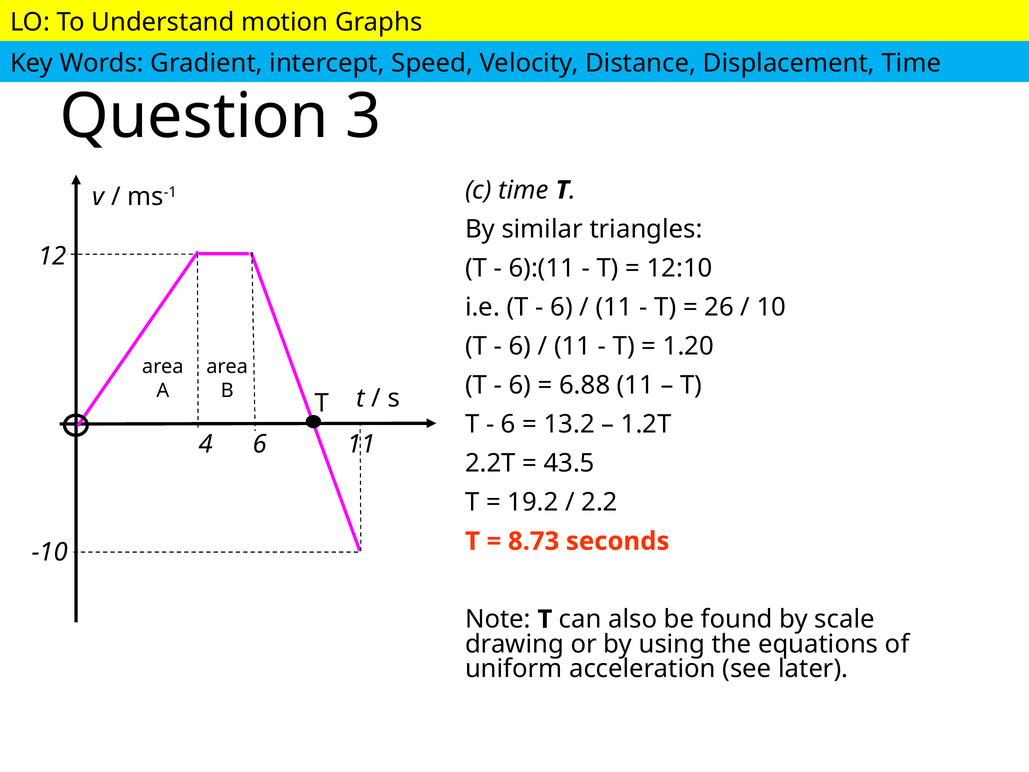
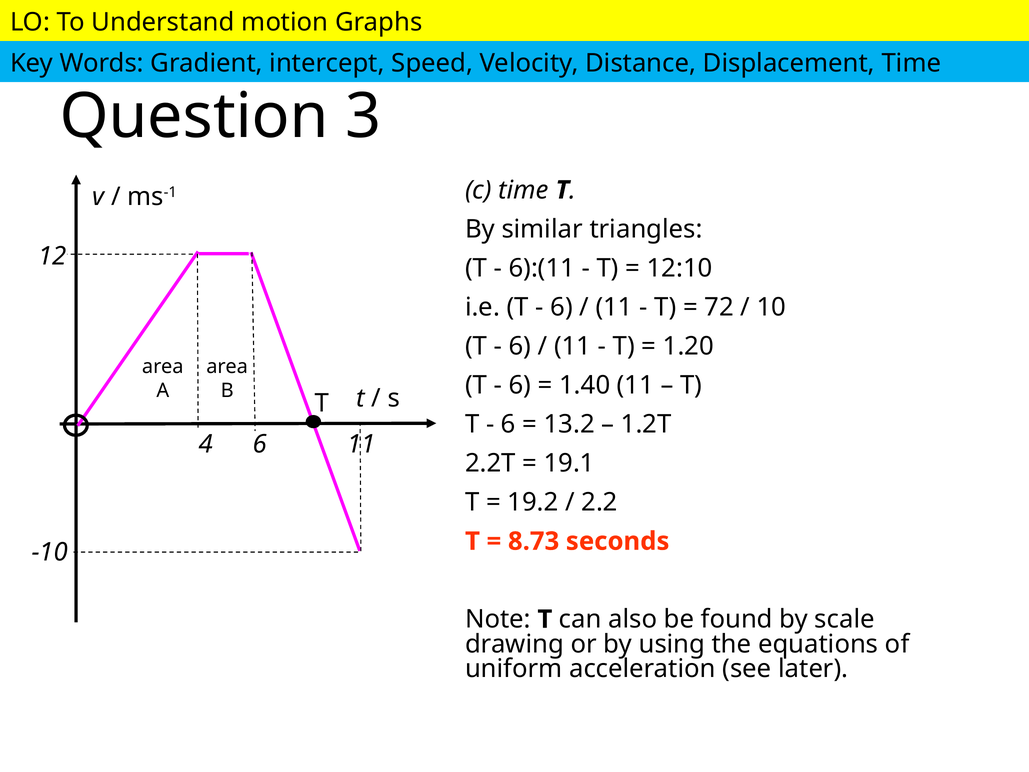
26: 26 -> 72
6.88: 6.88 -> 1.40
43.5: 43.5 -> 19.1
